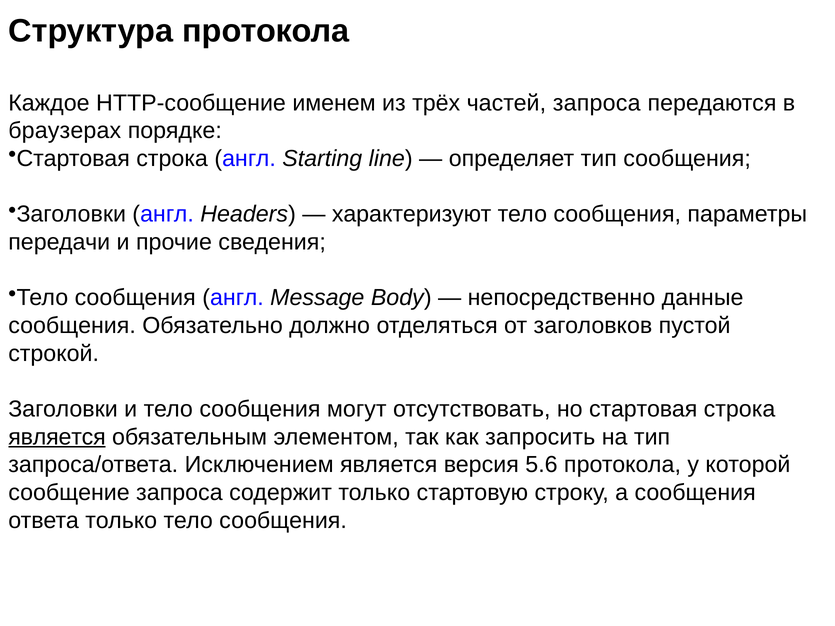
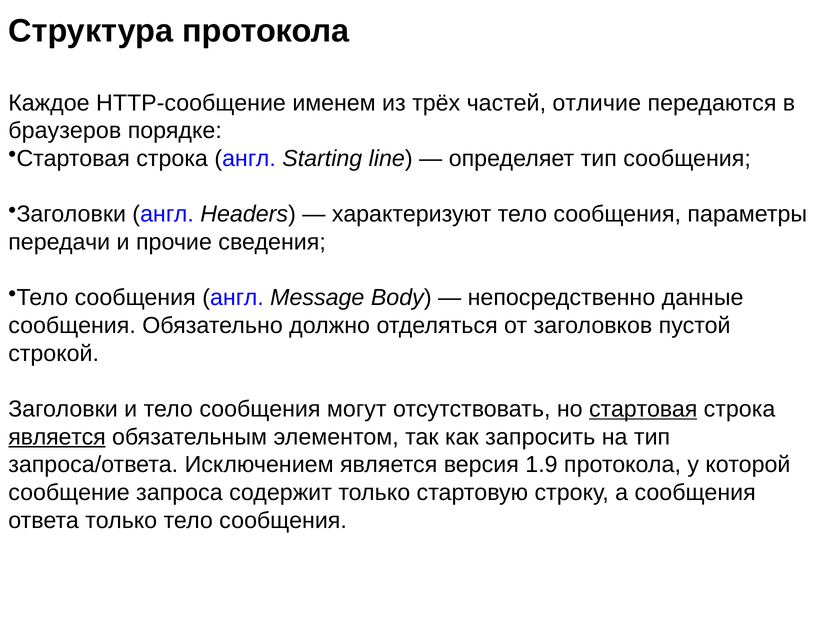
частей запроса: запроса -> отличие
браузерах: браузерах -> браузеров
стартовая at (643, 409) underline: none -> present
5.6: 5.6 -> 1.9
